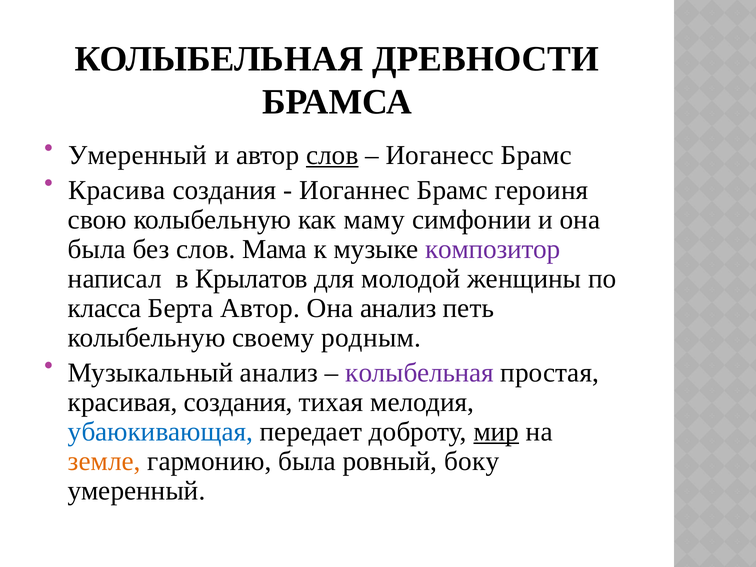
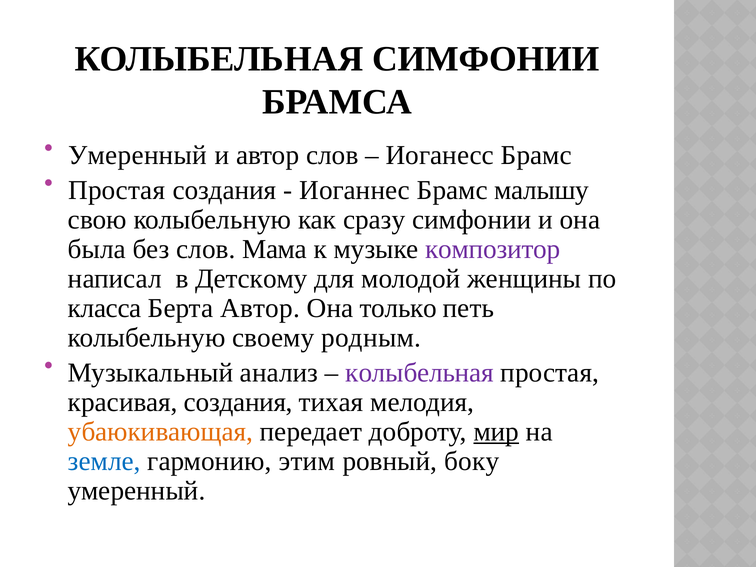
КОЛЫБЕЛЬНАЯ ДРЕВНОСТИ: ДРЕВНОСТИ -> СИМФОНИИ
слов at (332, 155) underline: present -> none
Красива at (117, 190): Красива -> Простая
героиня: героиня -> малышу
маму: маму -> сразу
Крылатов: Крылатов -> Детскому
Она анализ: анализ -> только
убаюкивающая colour: blue -> orange
земле colour: orange -> blue
гармонию была: была -> этим
